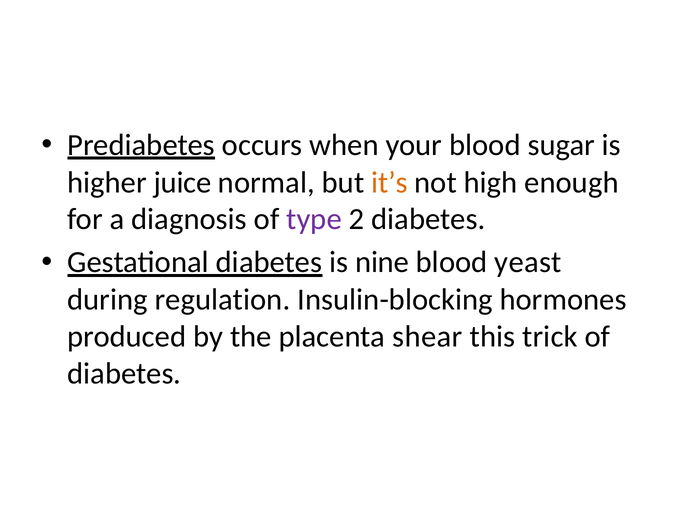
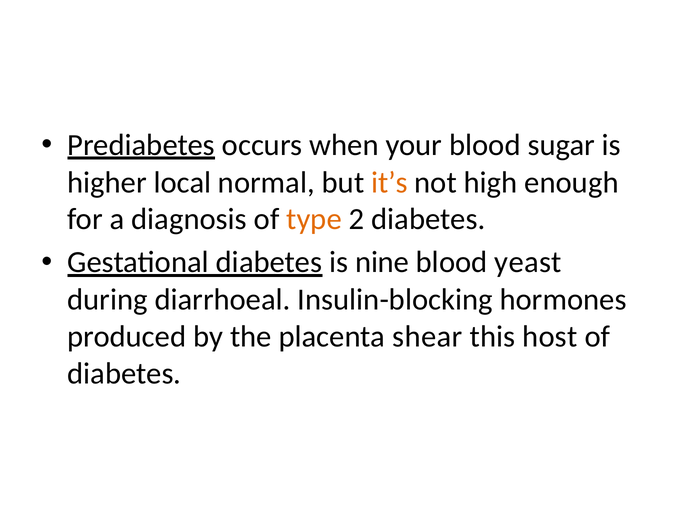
juice: juice -> local
type colour: purple -> orange
regulation: regulation -> diarrhoeal
trick: trick -> host
